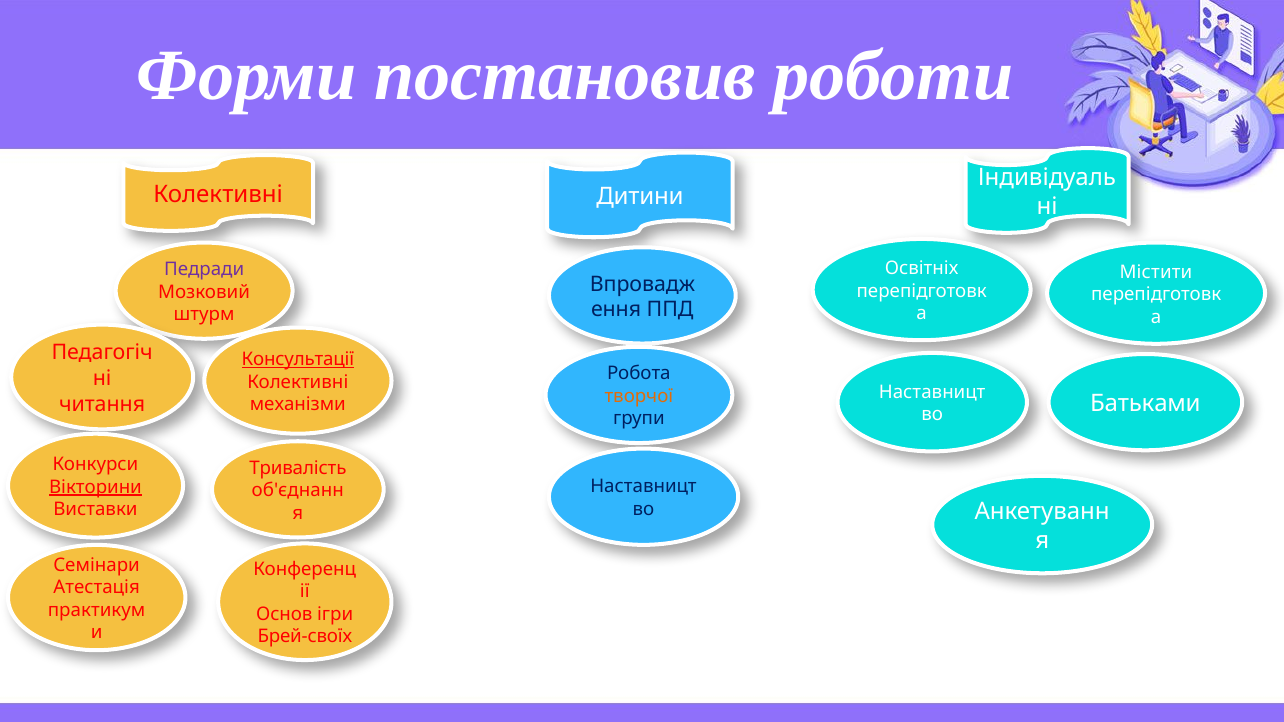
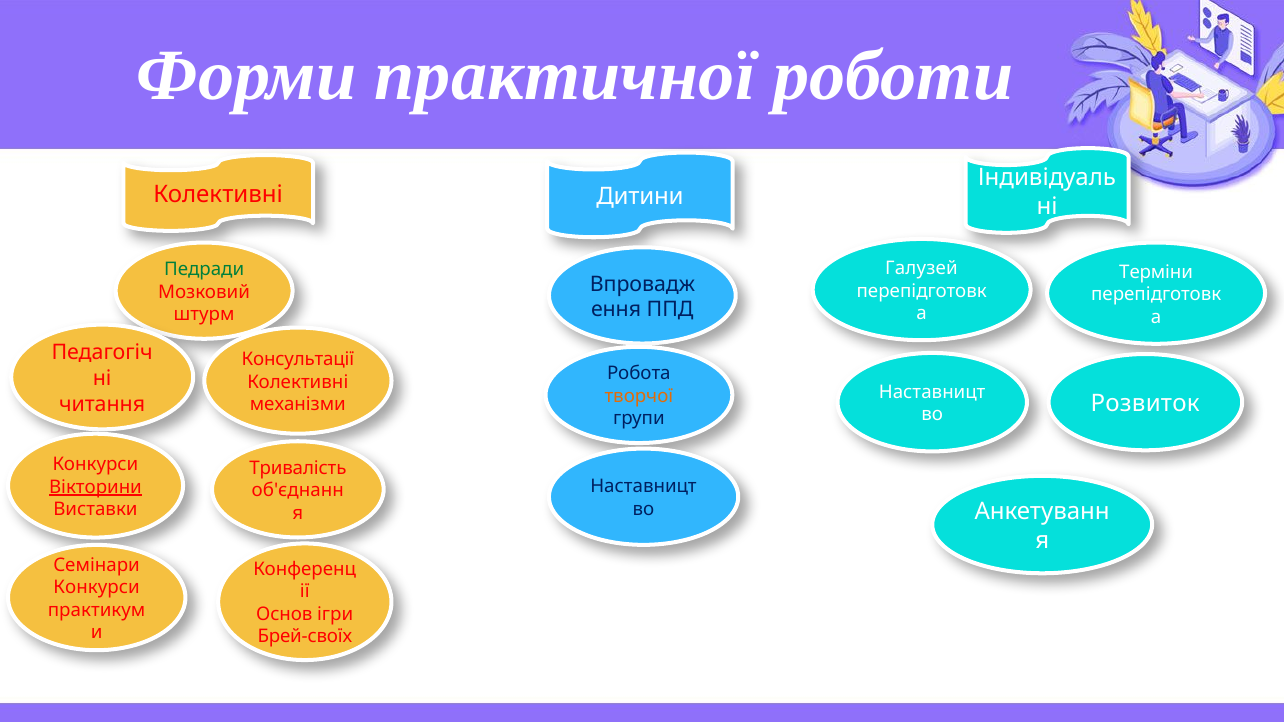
постановив: постановив -> практичної
Освітніх: Освітніх -> Галузей
Педради colour: purple -> green
Містити: Містити -> Терміни
Консультації underline: present -> none
Батьками: Батьками -> Розвиток
Атестація at (97, 588): Атестація -> Конкурси
